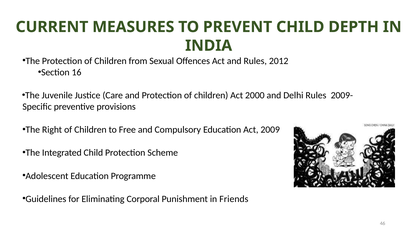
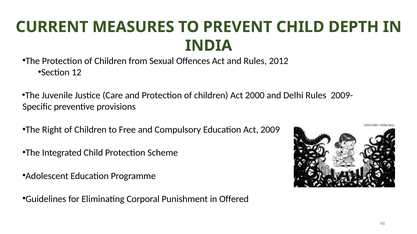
16: 16 -> 12
Friends: Friends -> Offered
